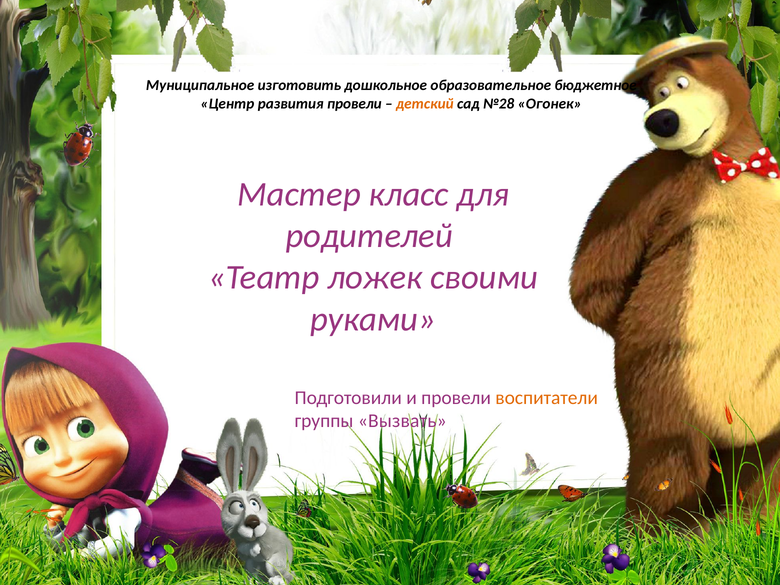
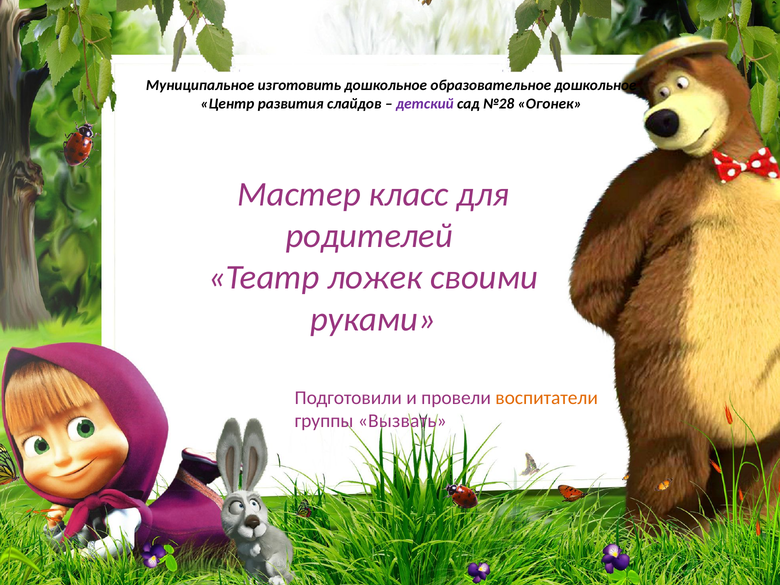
образовательное бюджетное: бюджетное -> дошкольное
развития провели: провели -> слайдов
детский colour: orange -> purple
